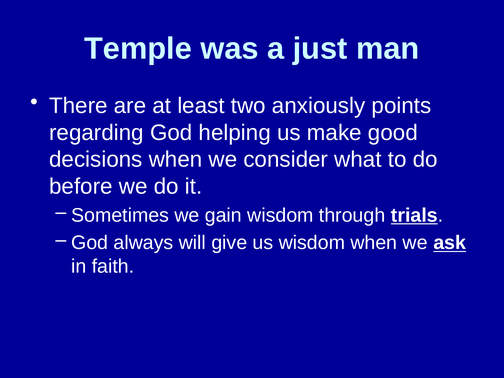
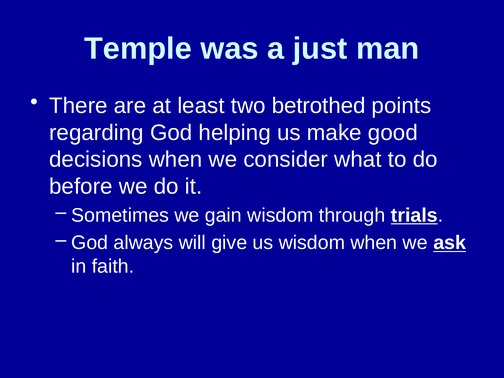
anxiously: anxiously -> betrothed
